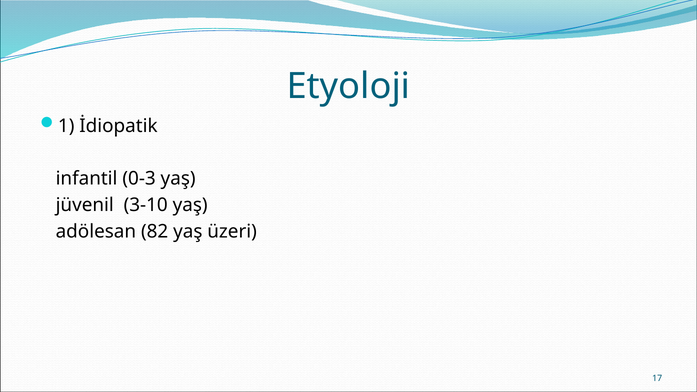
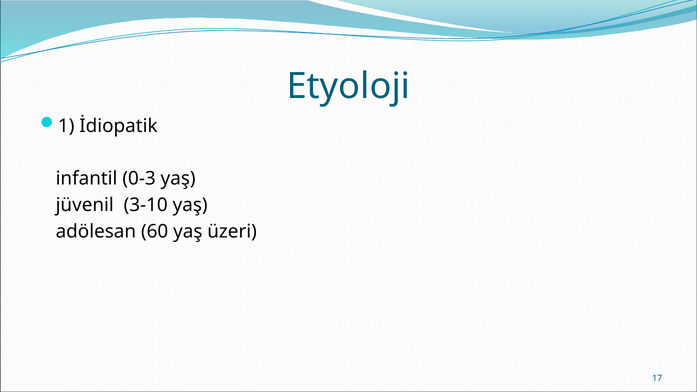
82: 82 -> 60
